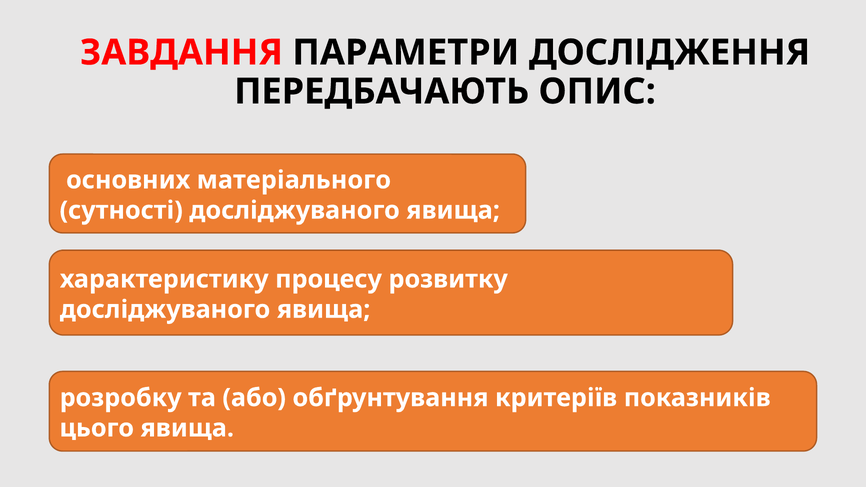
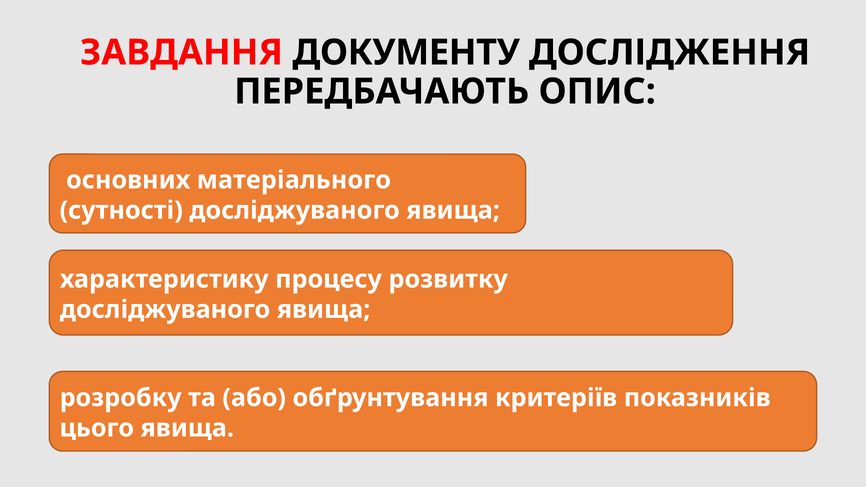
ПАРАМЕТРИ: ПАРАМЕТРИ -> ДОКУМЕНТУ
